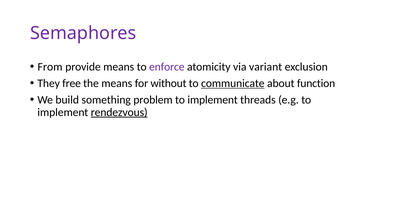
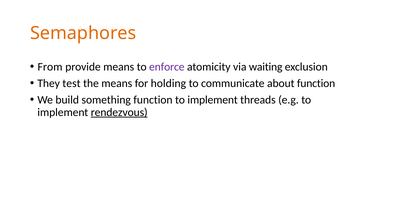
Semaphores colour: purple -> orange
variant: variant -> waiting
free: free -> test
without: without -> holding
communicate underline: present -> none
something problem: problem -> function
